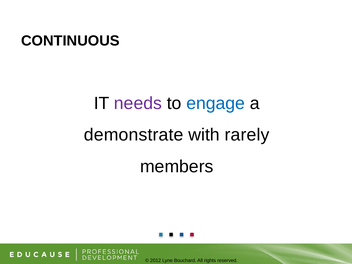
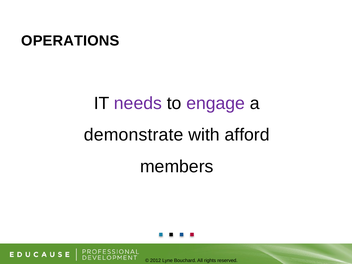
CONTINUOUS: CONTINUOUS -> OPERATIONS
engage colour: blue -> purple
rarely: rarely -> afford
